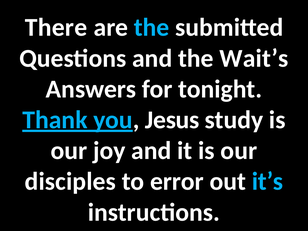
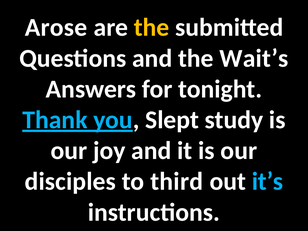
There: There -> Arose
the at (152, 27) colour: light blue -> yellow
Jesus: Jesus -> Slept
error: error -> third
